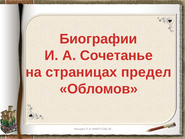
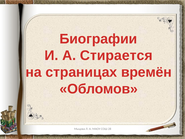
Сочетанье: Сочетанье -> Стирается
предел: предел -> времён
